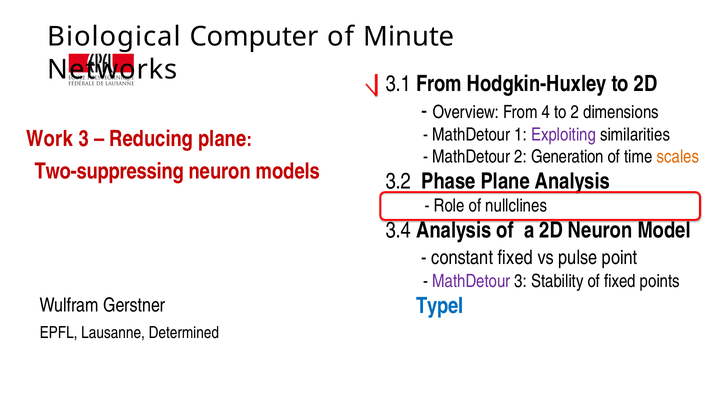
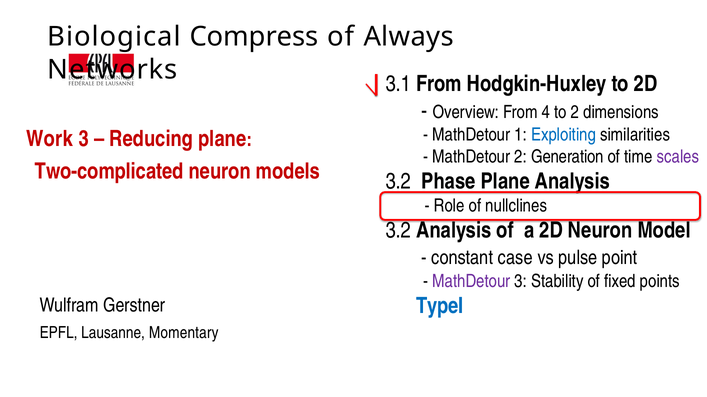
Computer: Computer -> Compress
Minute: Minute -> Always
Exploiting colour: purple -> blue
scales colour: orange -> purple
Two-suppressing: Two-suppressing -> Two-complicated
3.4 at (398, 231): 3.4 -> 3.2
constant fixed: fixed -> case
Determined: Determined -> Momentary
